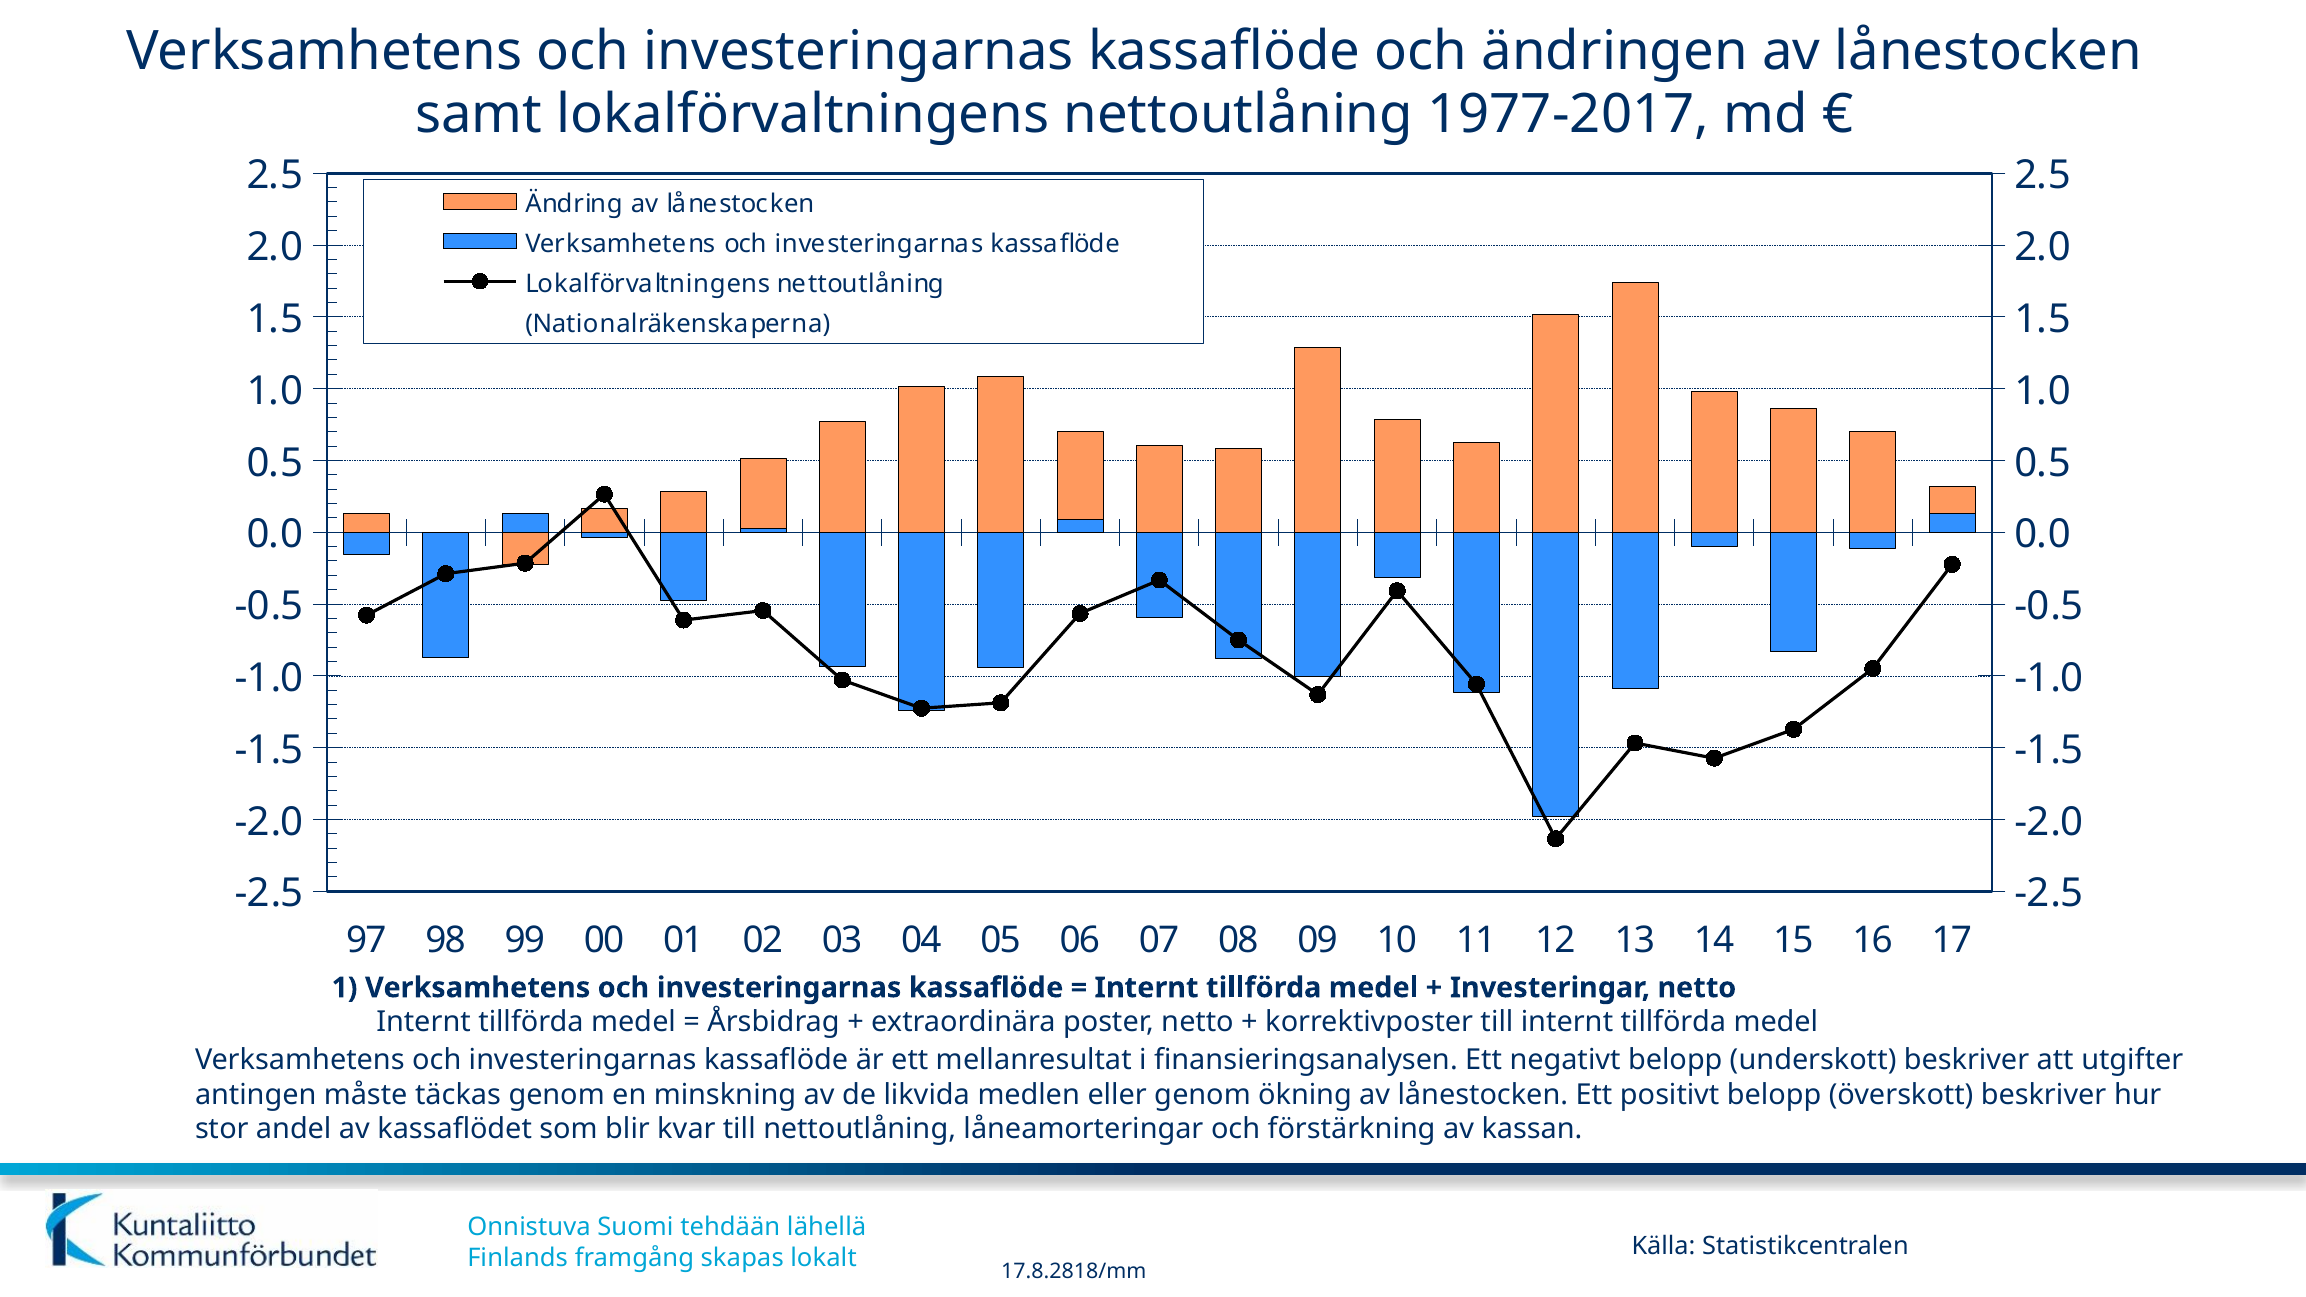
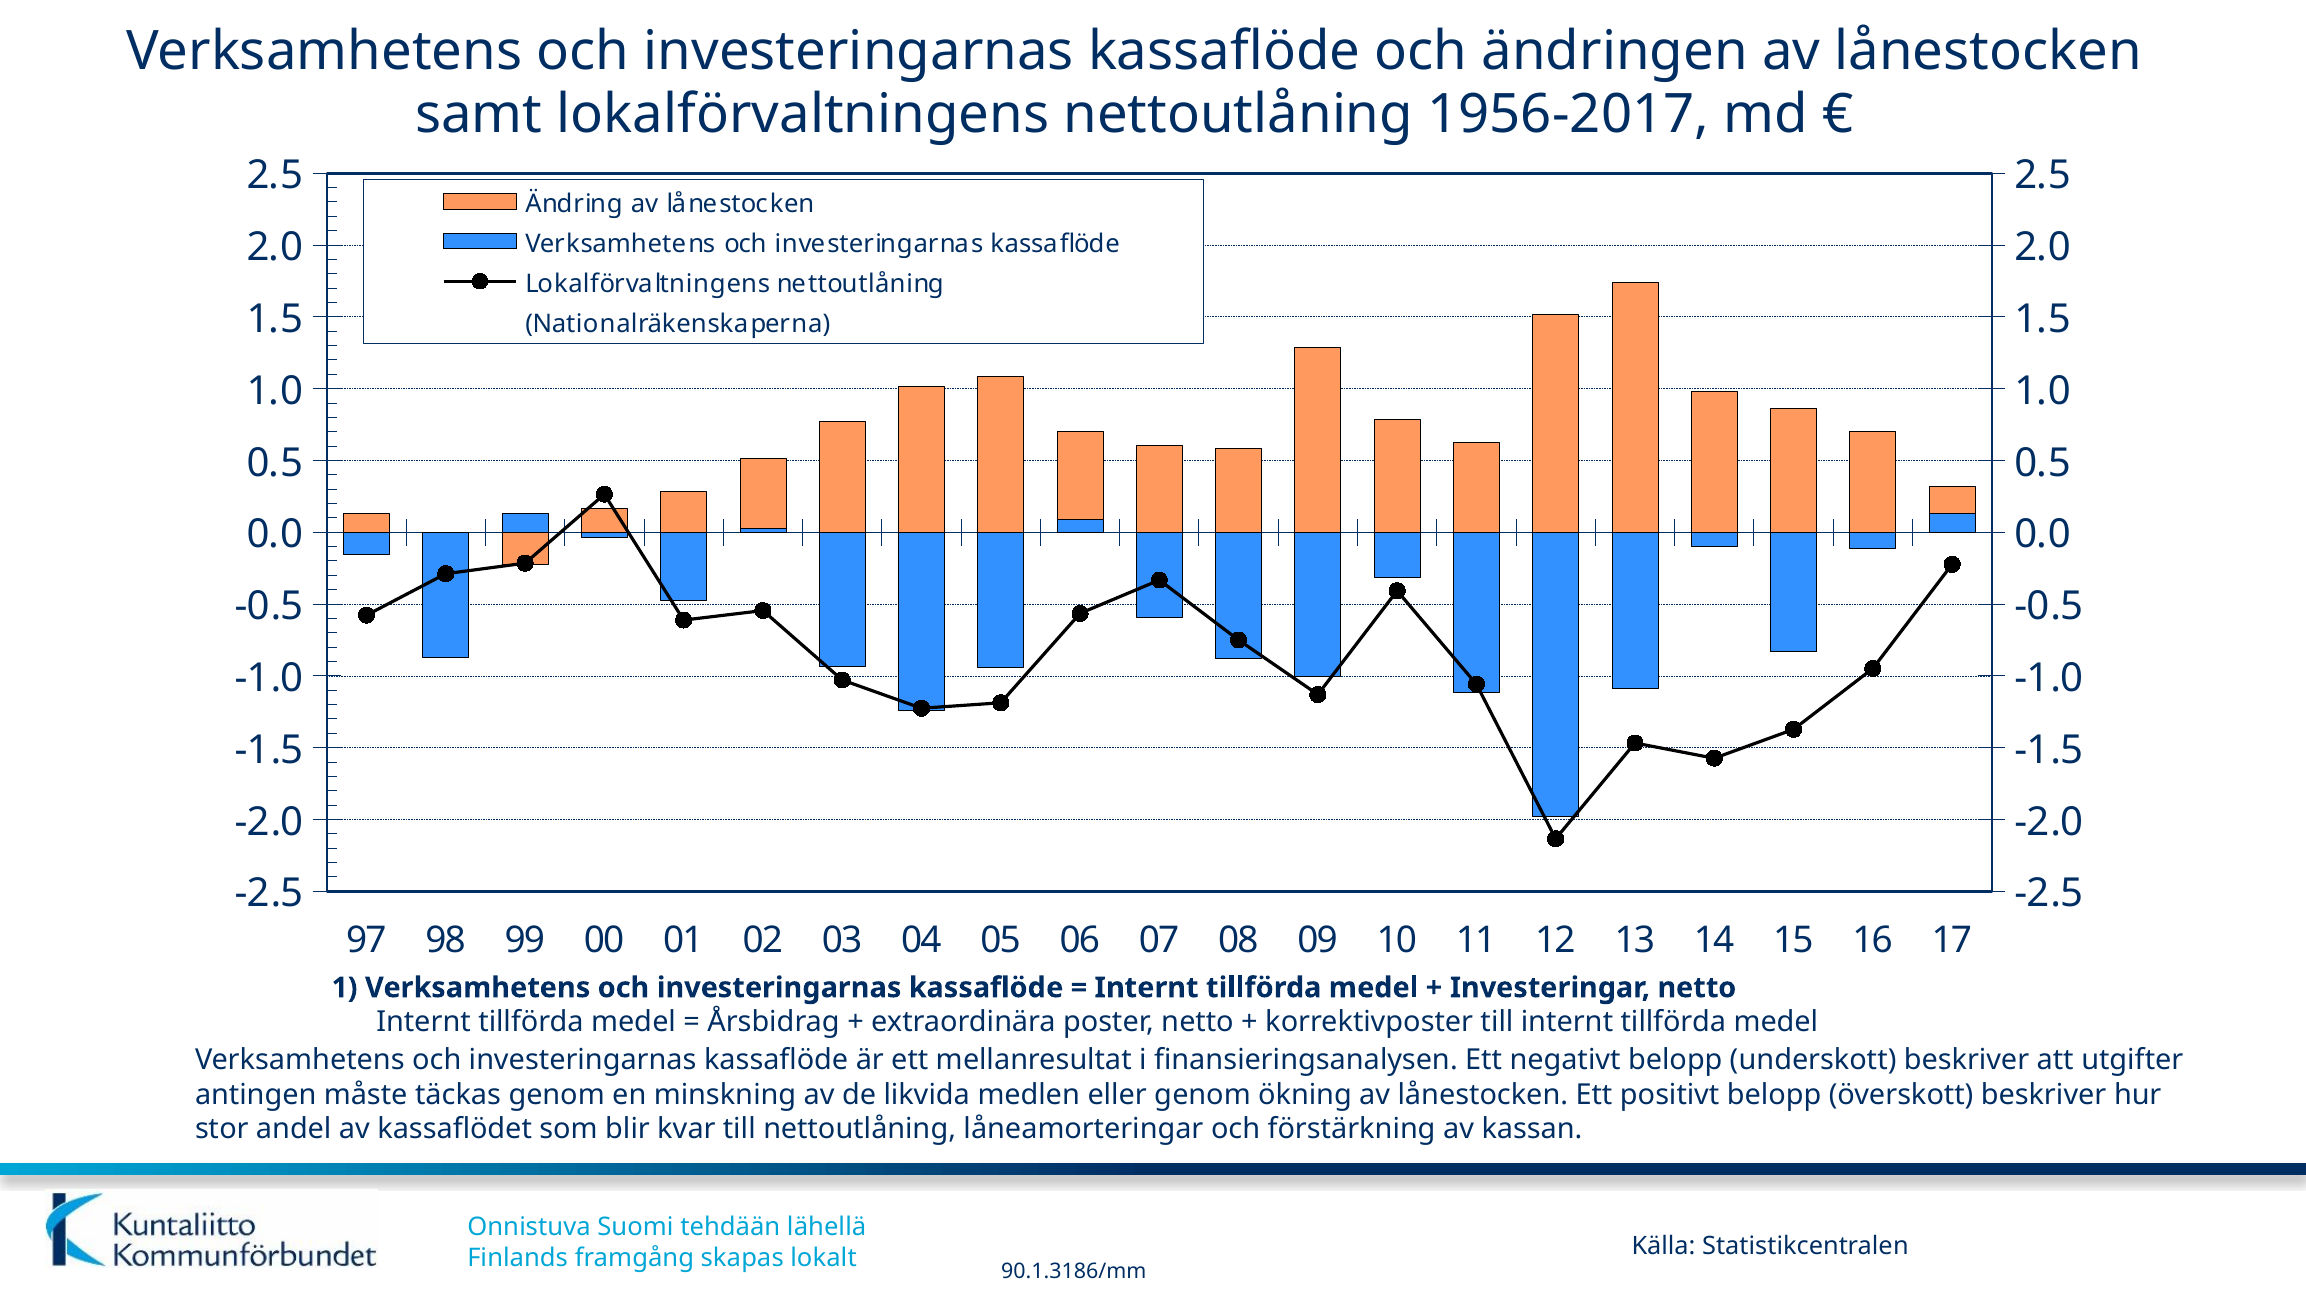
1977-2017: 1977-2017 -> 1956-2017
17.8.2818/mm: 17.8.2818/mm -> 90.1.3186/mm
